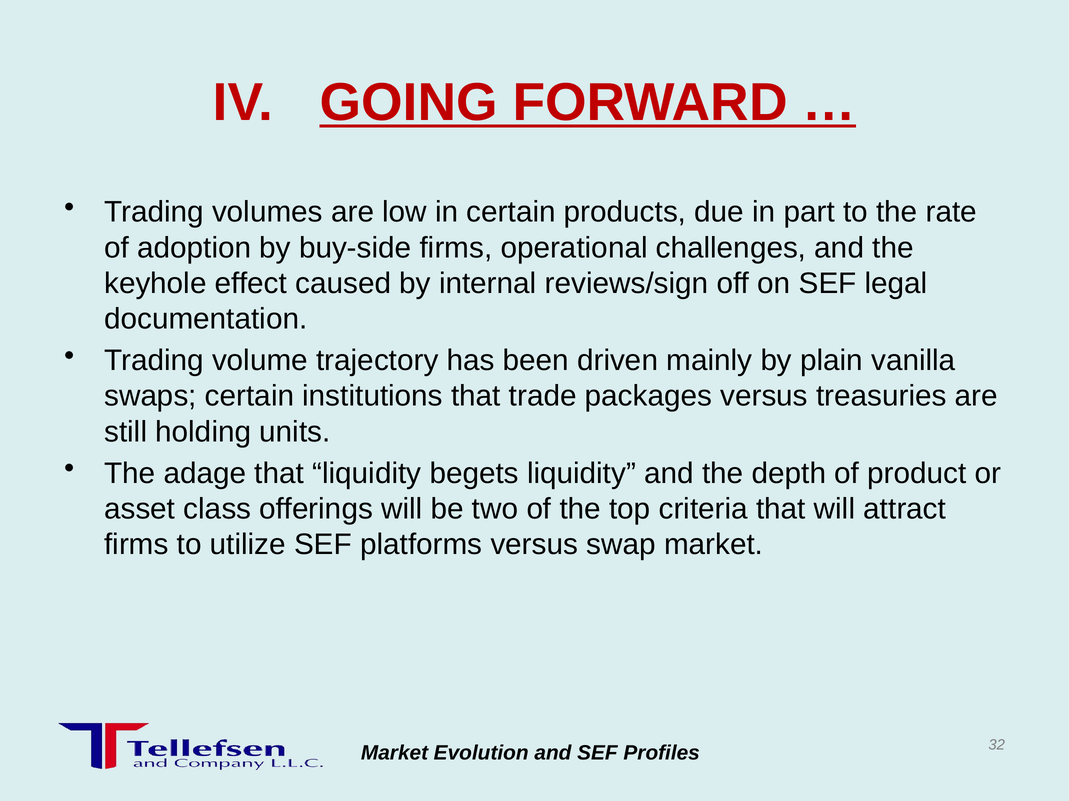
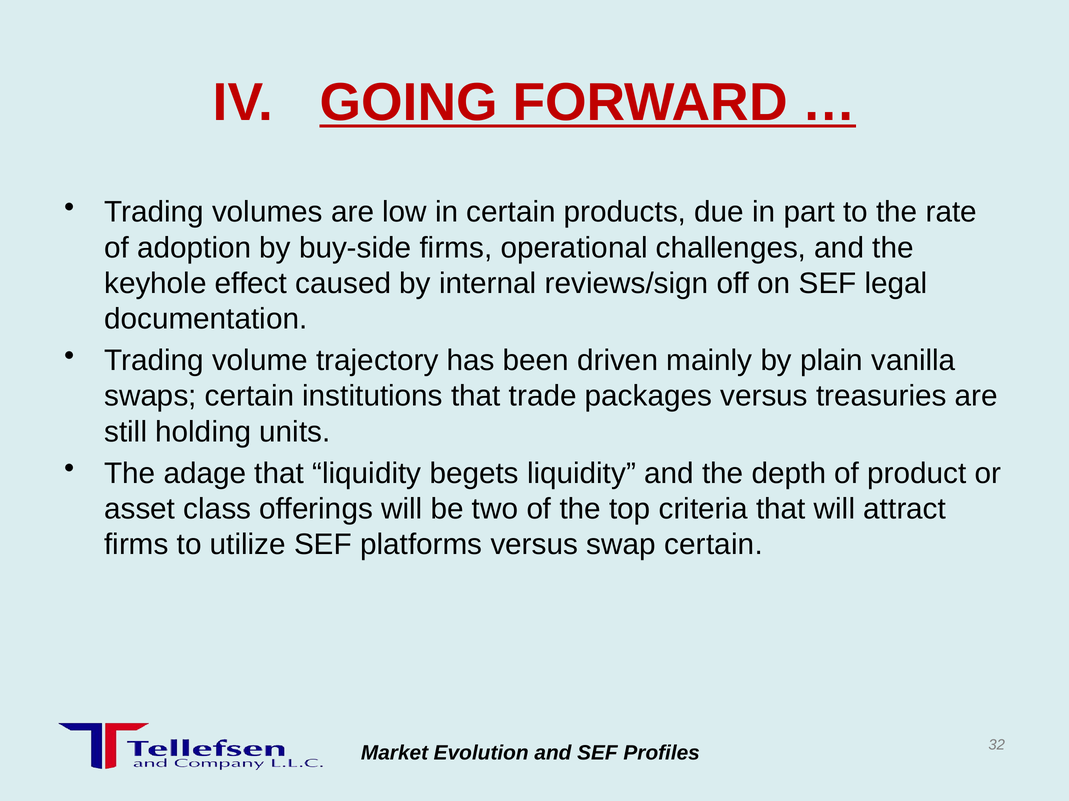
swap market: market -> certain
